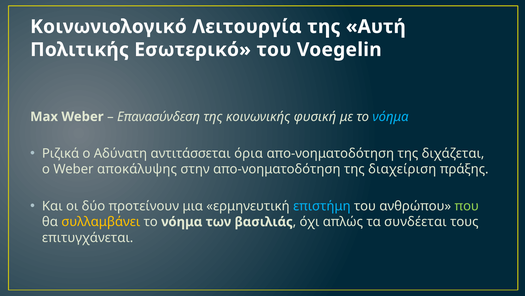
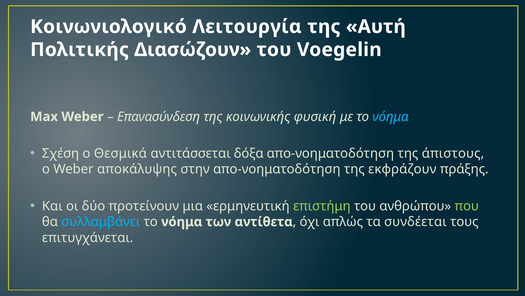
Εσωτερικό: Εσωτερικό -> Διασώζουν
Ριζικά: Ριζικά -> Σχέση
Αδύνατη: Αδύνατη -> Θεσμικά
όρια: όρια -> δόξα
διχάζεται: διχάζεται -> άπιστους
διαχείριση: διαχείριση -> εκφράζουν
επιστήμη colour: light blue -> light green
συλλαμβάνει colour: yellow -> light blue
βασιλιάς: βασιλιάς -> αντίθετα
